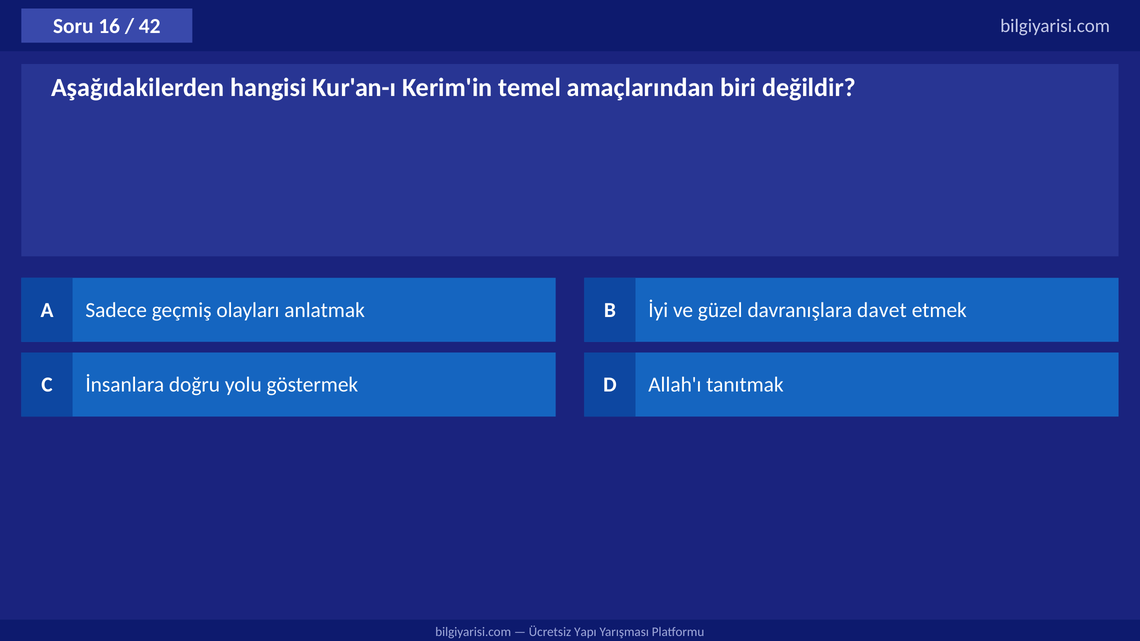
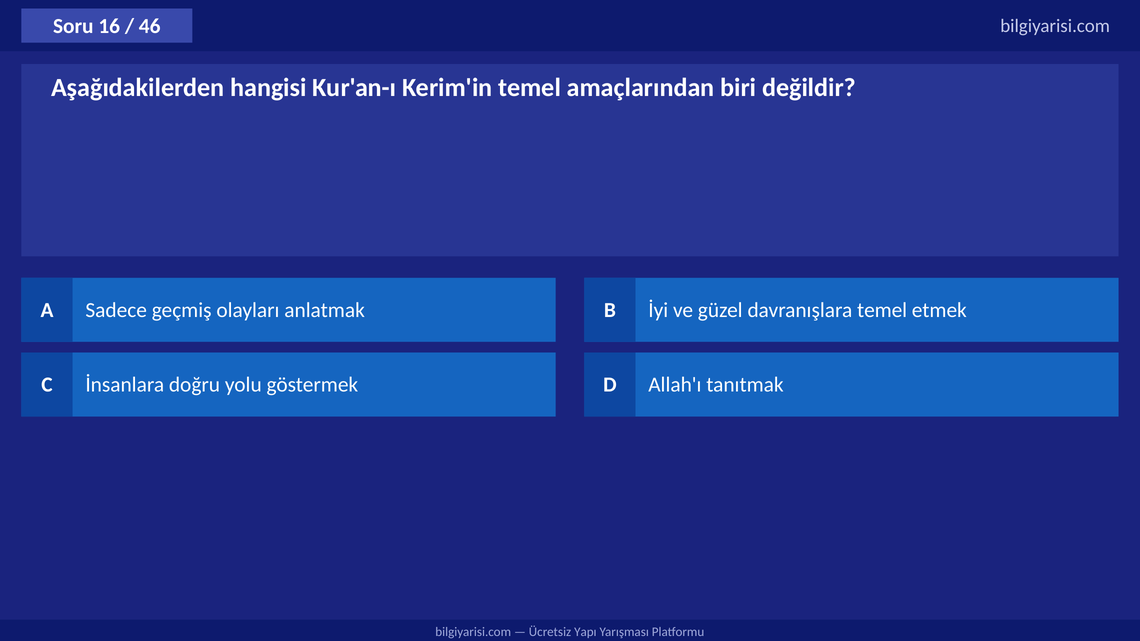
42: 42 -> 46
davranışlara davet: davet -> temel
